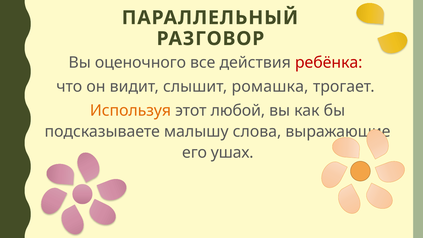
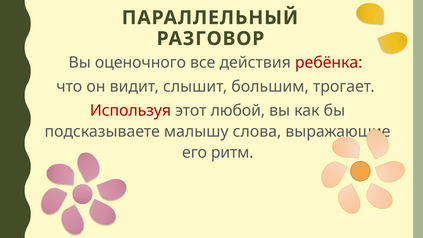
ромашка: ромашка -> большим
Используя colour: orange -> red
ушах: ушах -> ритм
